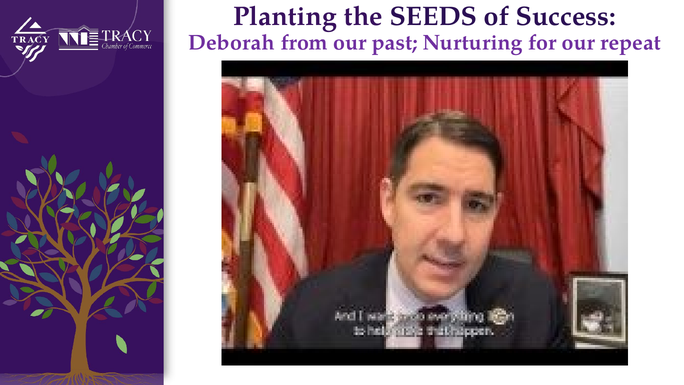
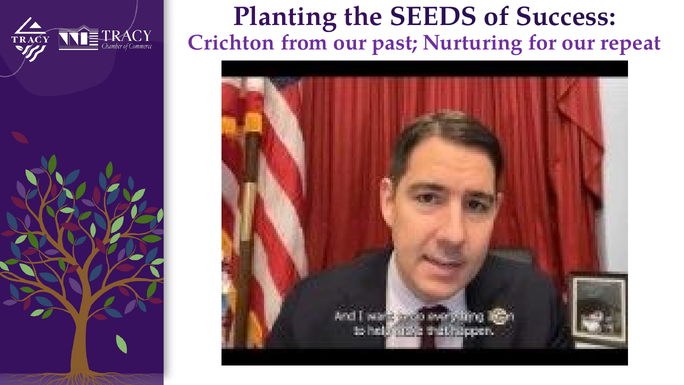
Deborah: Deborah -> Crichton
